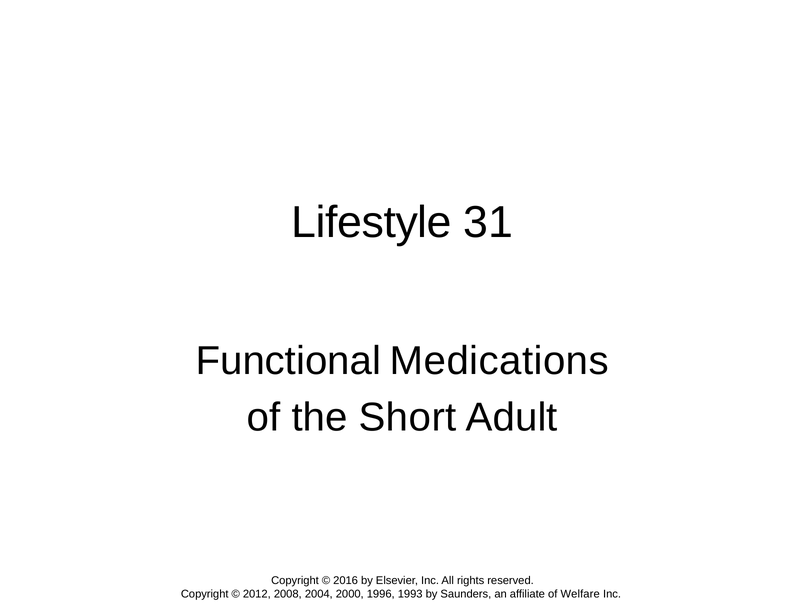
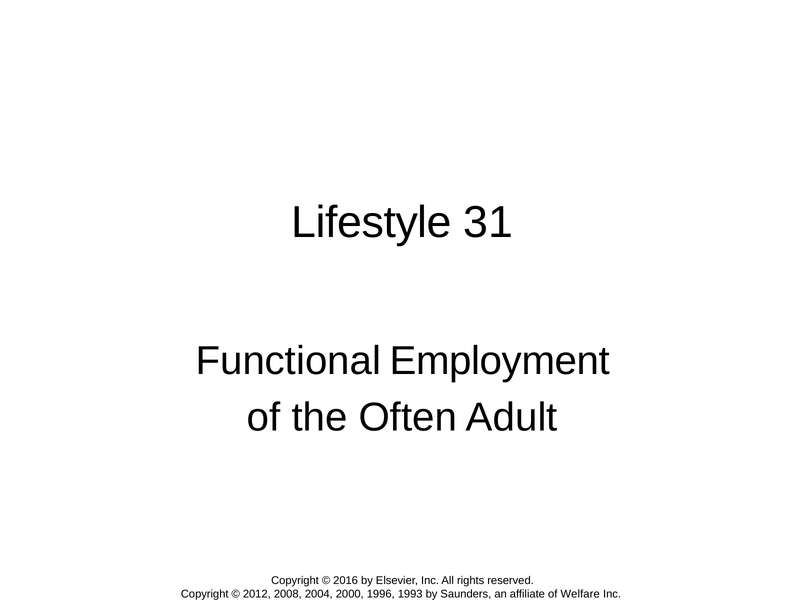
Medications: Medications -> Employment
Short: Short -> Often
